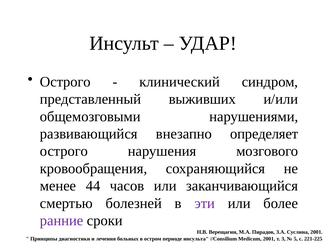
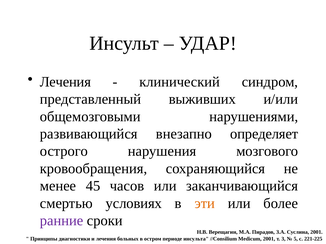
Острого at (65, 82): Острого -> Лечения
44: 44 -> 45
болезней: болезней -> условиях
эти colour: purple -> orange
